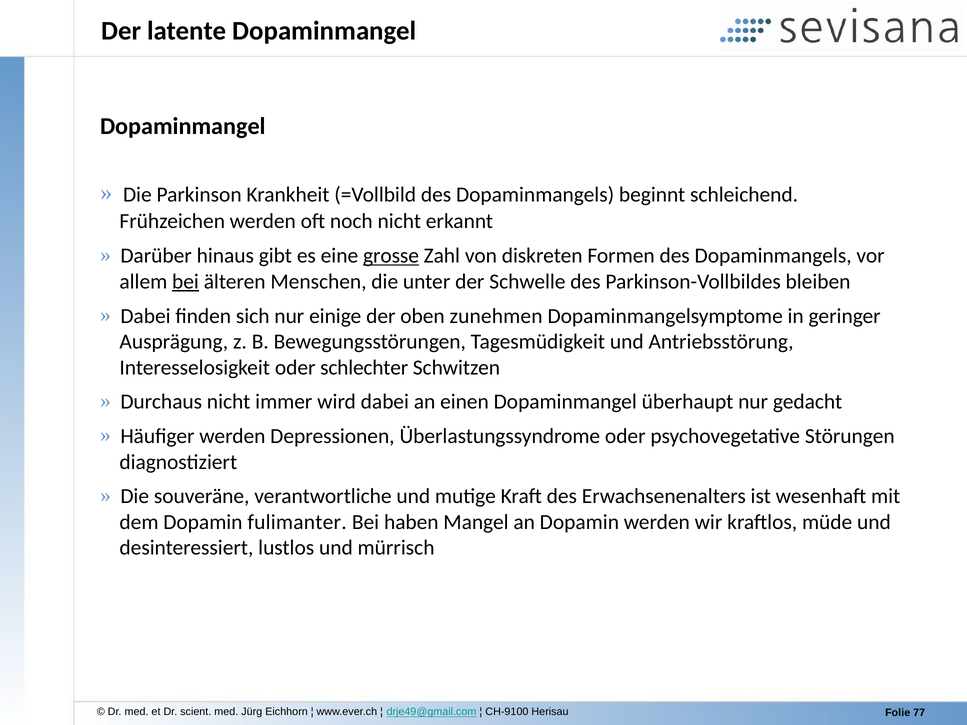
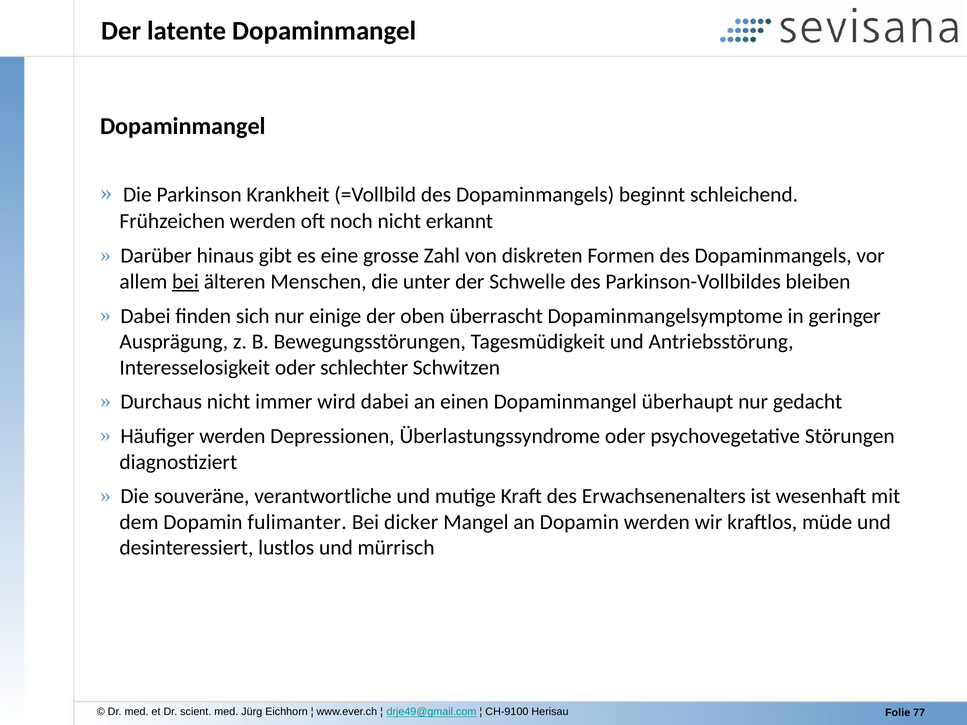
grosse underline: present -> none
zunehmen: zunehmen -> überrascht
haben: haben -> dicker
